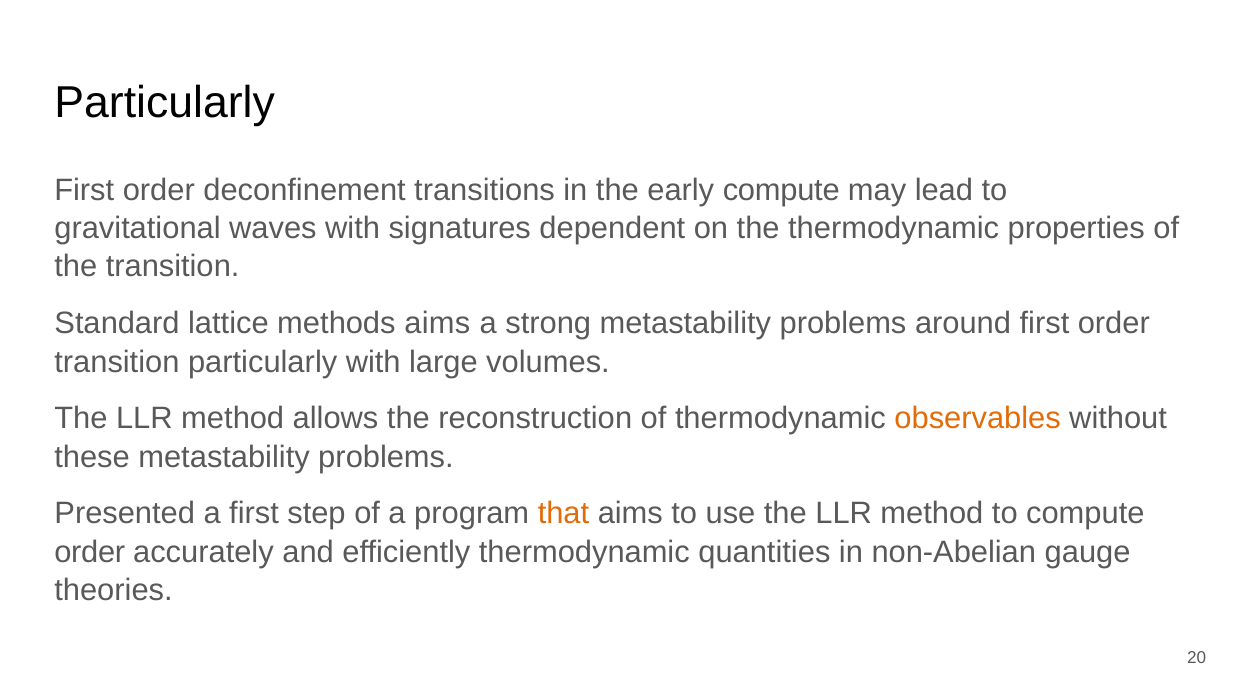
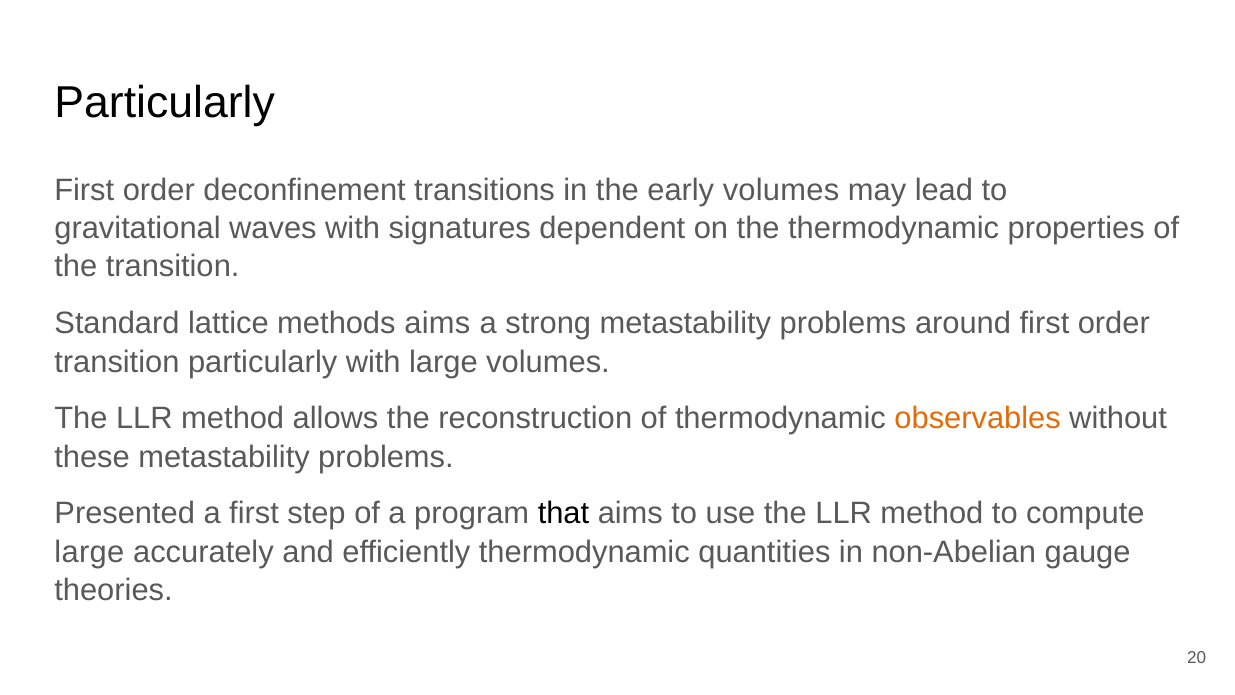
early compute: compute -> volumes
that colour: orange -> black
order at (90, 552): order -> large
